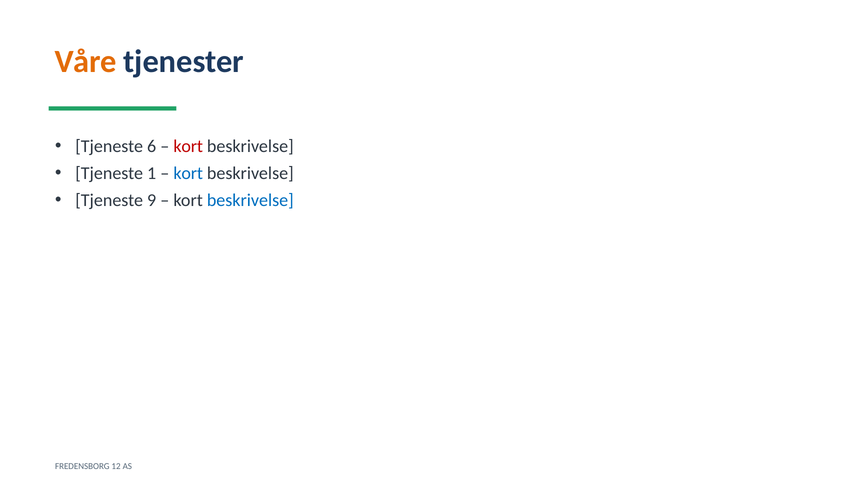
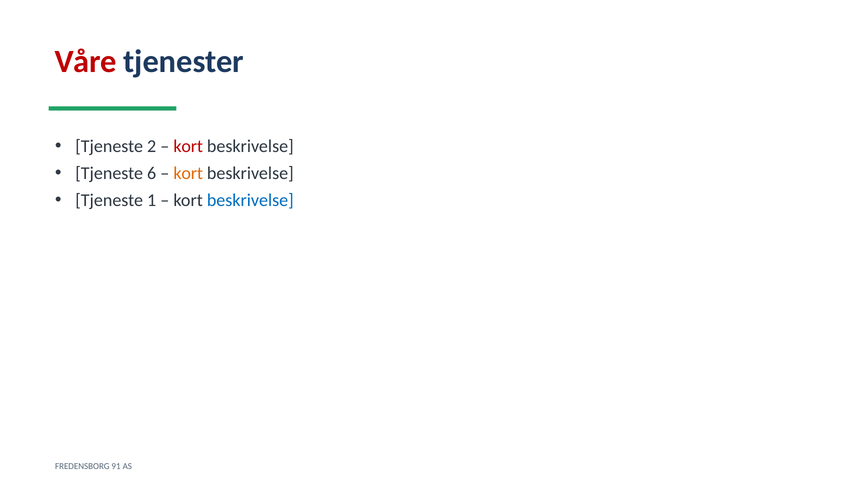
Våre colour: orange -> red
6: 6 -> 2
1: 1 -> 6
kort at (188, 174) colour: blue -> orange
9: 9 -> 1
12: 12 -> 91
